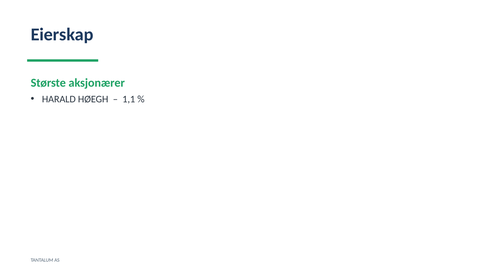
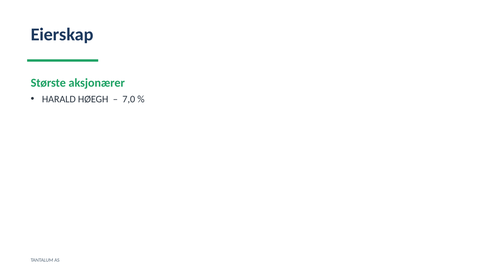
1,1: 1,1 -> 7,0
